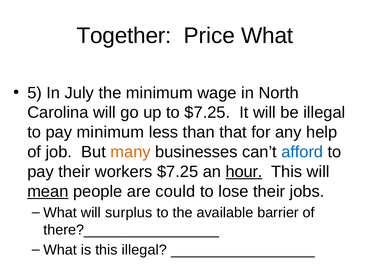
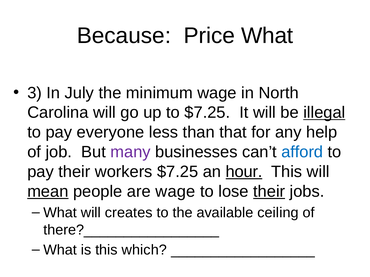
Together: Together -> Because
5: 5 -> 3
illegal at (324, 113) underline: none -> present
pay minimum: minimum -> everyone
many colour: orange -> purple
are could: could -> wage
their at (269, 192) underline: none -> present
surplus: surplus -> creates
barrier: barrier -> ceiling
this illegal: illegal -> which
